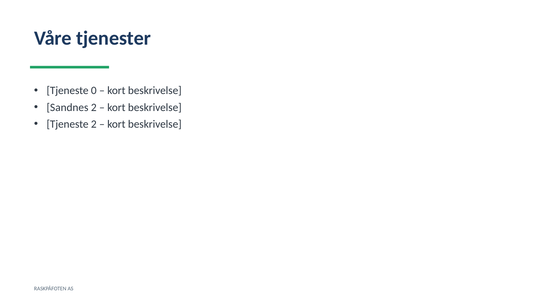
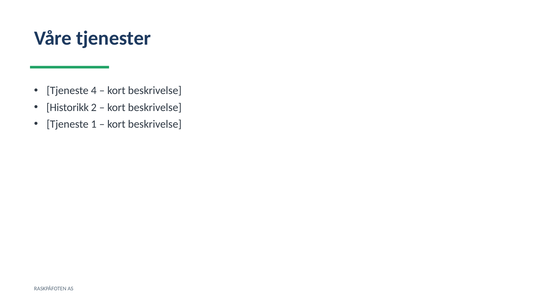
0: 0 -> 4
Sandnes: Sandnes -> Historikk
Tjeneste 2: 2 -> 1
